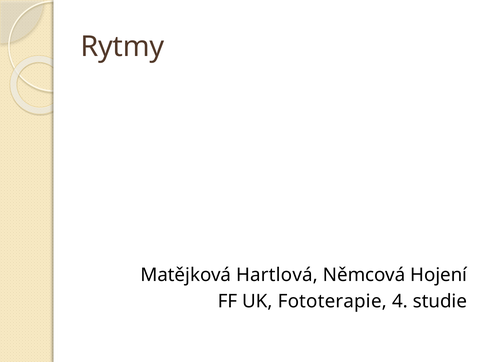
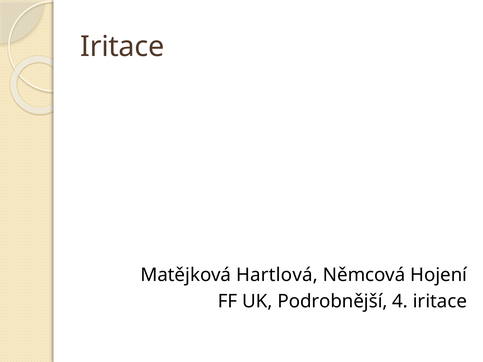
Rytmy at (122, 47): Rytmy -> Iritace
Fototerapie: Fototerapie -> Podrobnější
4 studie: studie -> iritace
